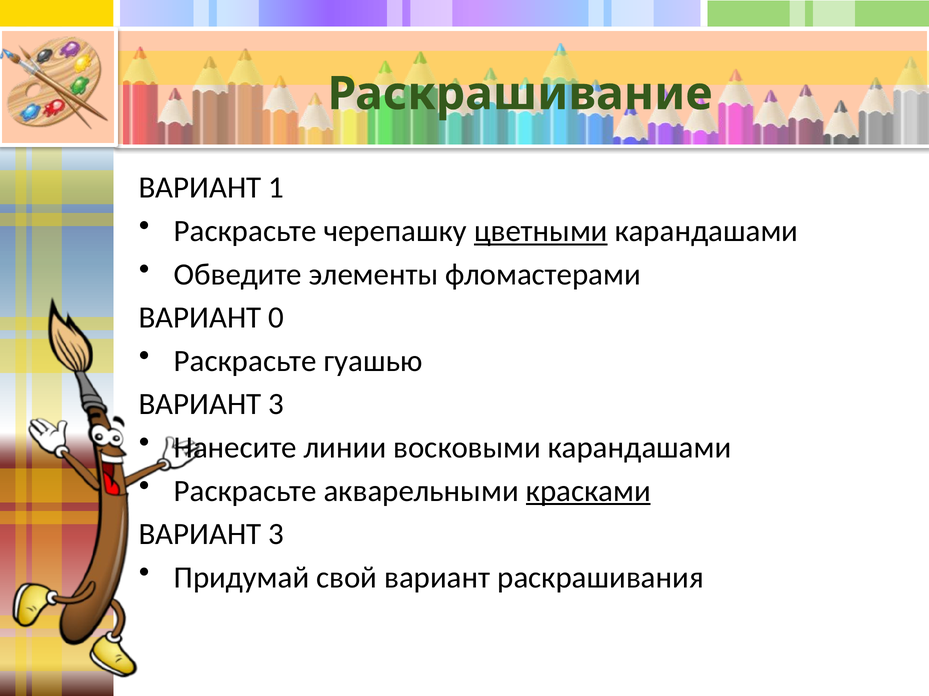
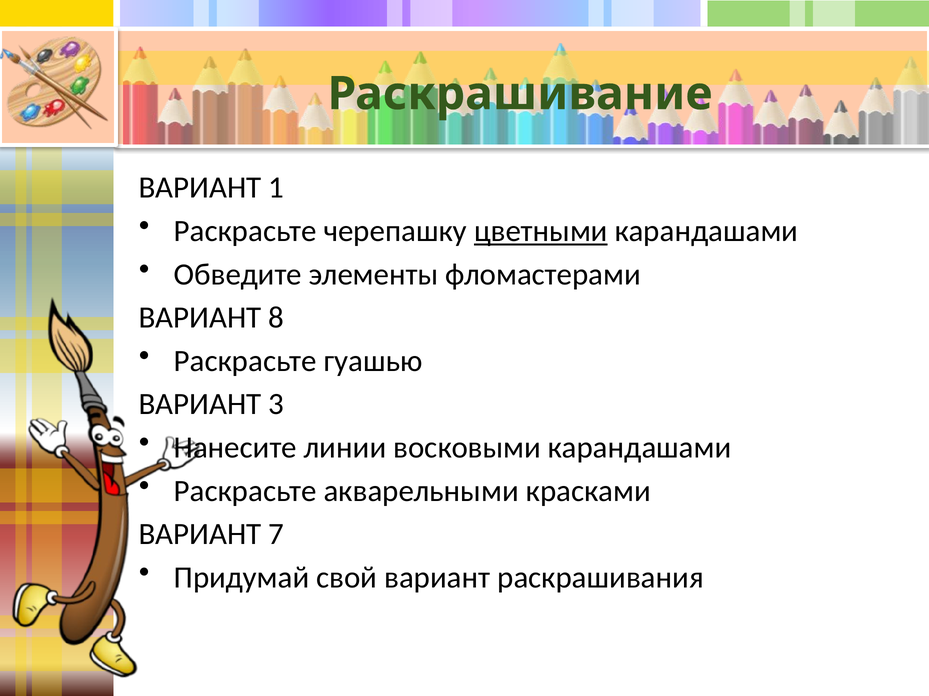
0: 0 -> 8
красками underline: present -> none
3 at (276, 535): 3 -> 7
